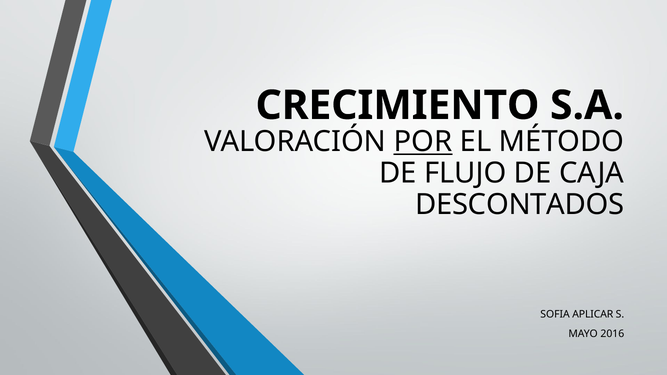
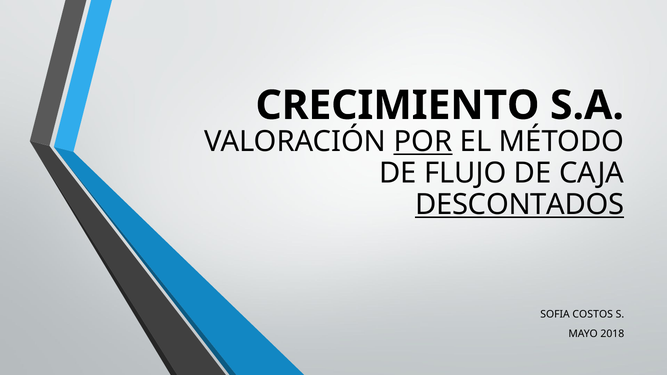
DESCONTADOS underline: none -> present
APLICAR: APLICAR -> COSTOS
2016: 2016 -> 2018
